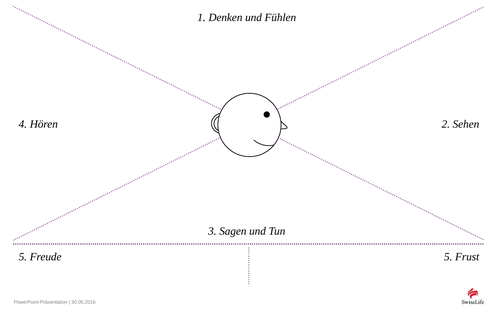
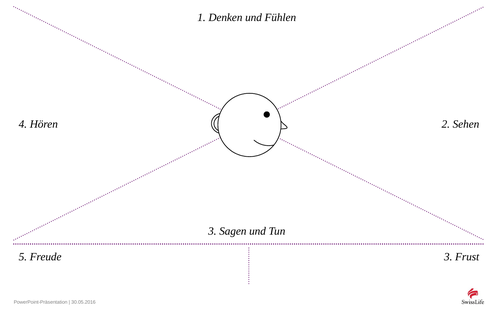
Freude 5: 5 -> 3
